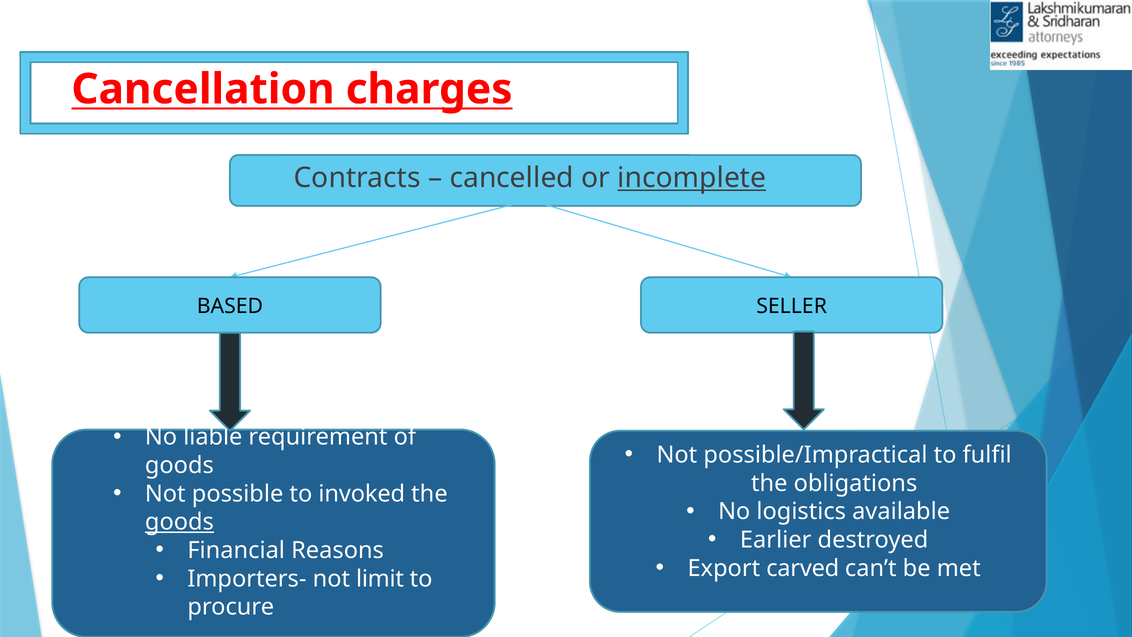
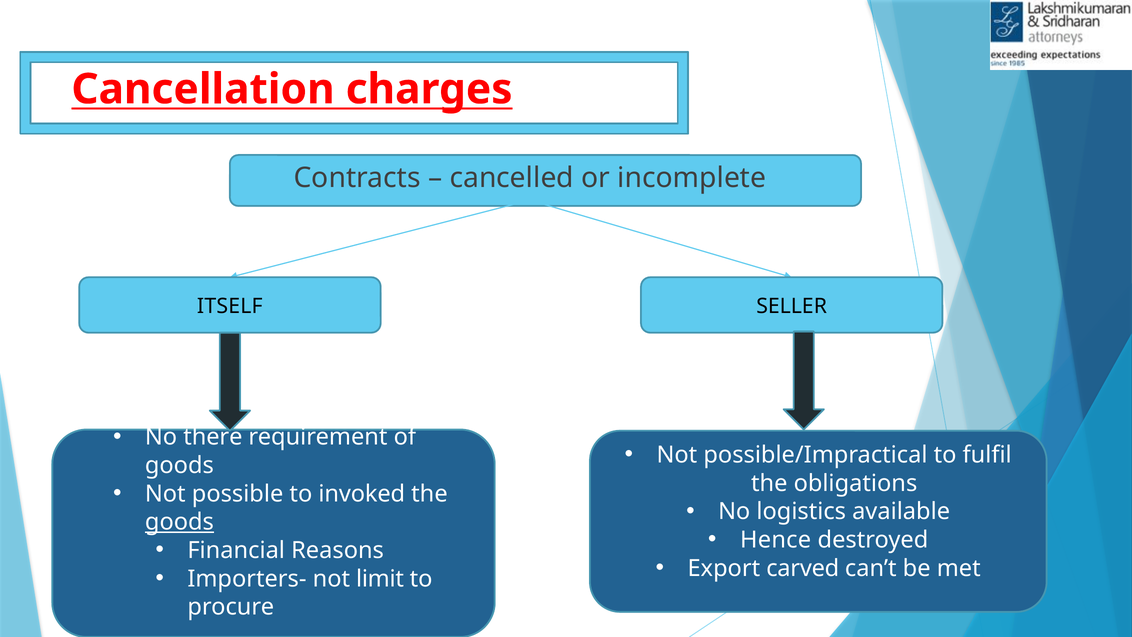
incomplete underline: present -> none
BASED: BASED -> ITSELF
liable: liable -> there
Earlier: Earlier -> Hence
